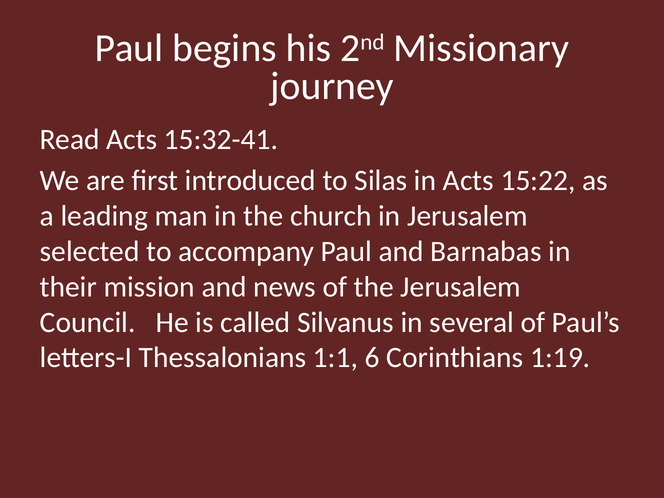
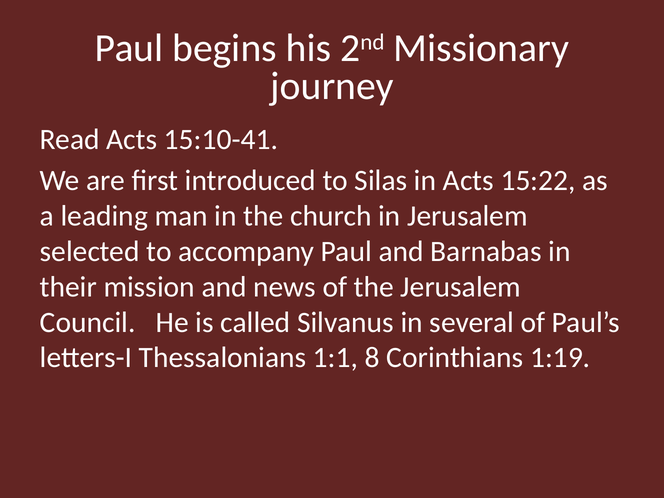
15:32-41: 15:32-41 -> 15:10-41
6: 6 -> 8
